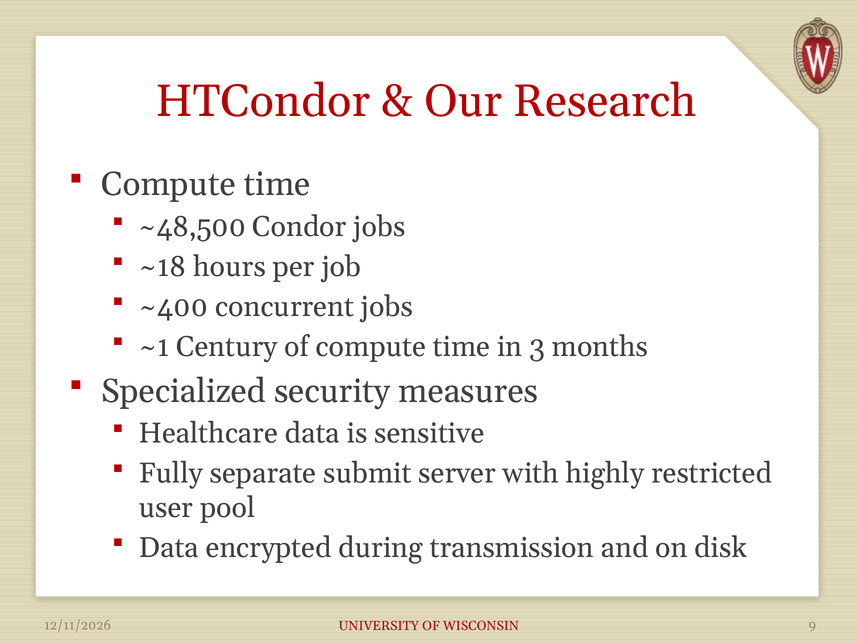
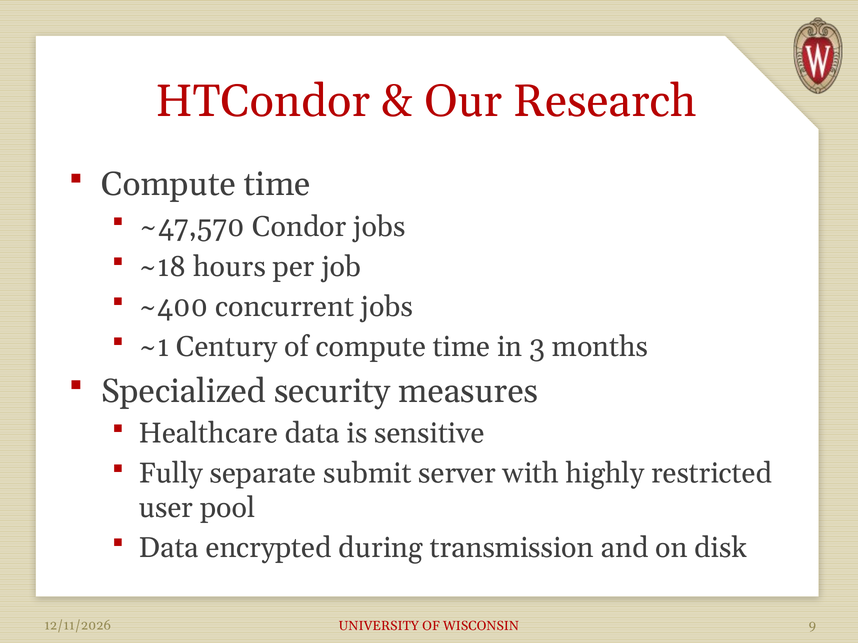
~48,500: ~48,500 -> ~47,570
